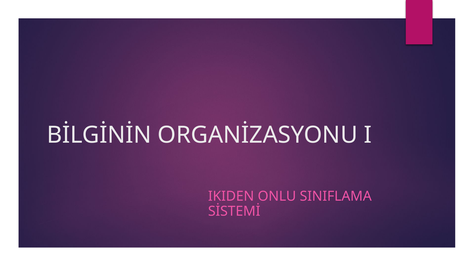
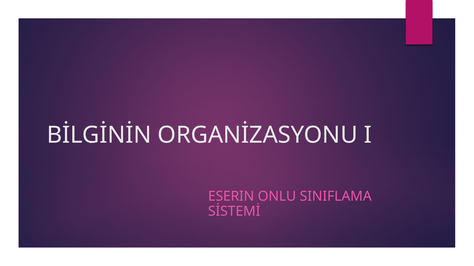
IKIDEN: IKIDEN -> ESERIN
